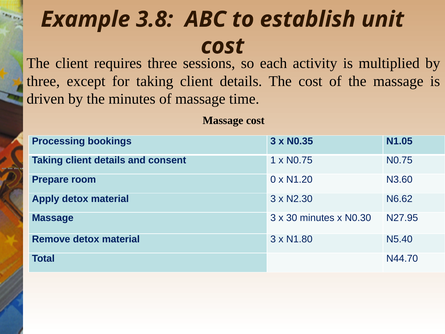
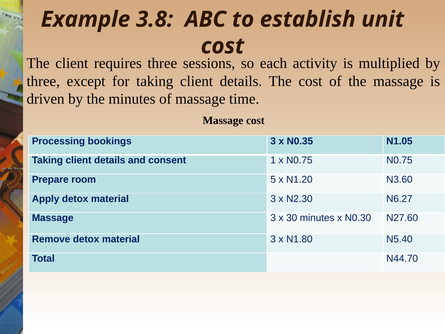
0: 0 -> 5
N6.62: N6.62 -> N6.27
N27.95: N27.95 -> N27.60
